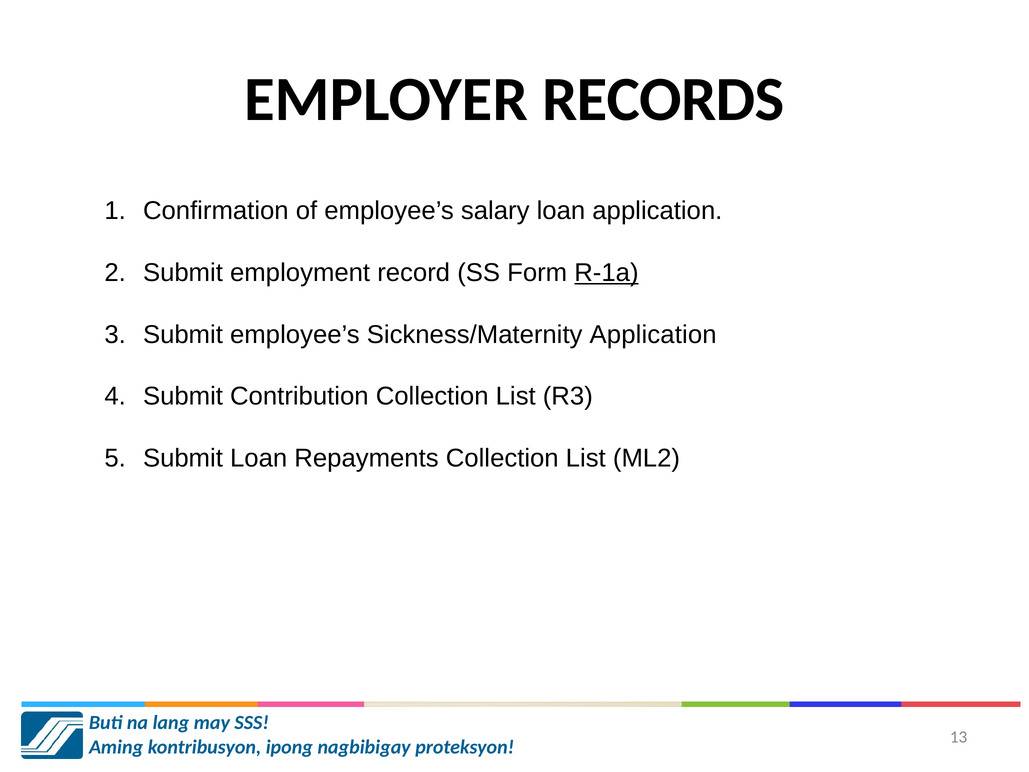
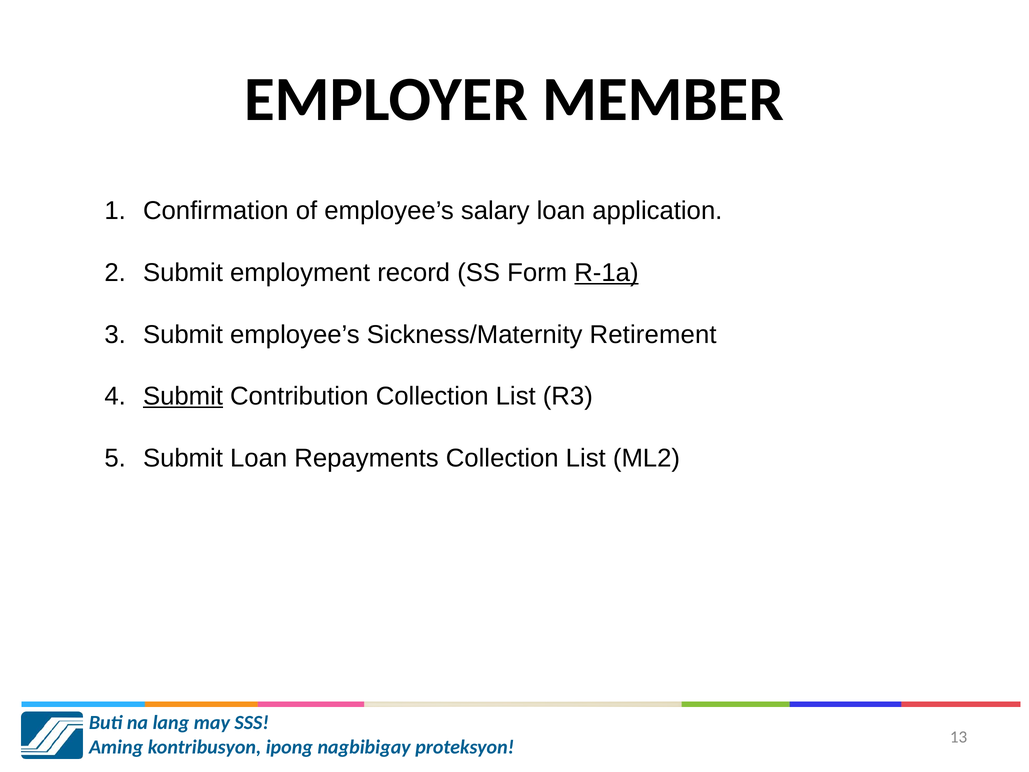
RECORDS: RECORDS -> MEMBER
Sickness/Maternity Application: Application -> Retirement
Submit at (183, 396) underline: none -> present
